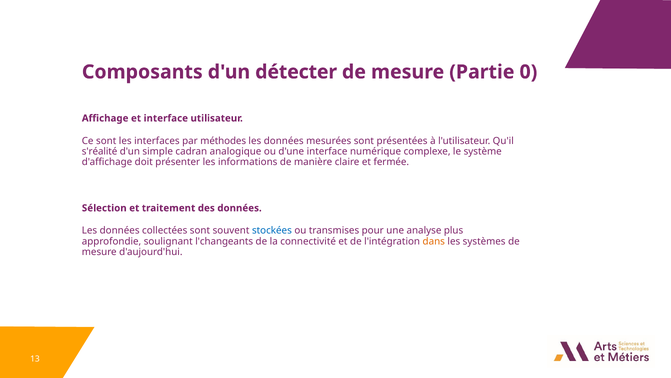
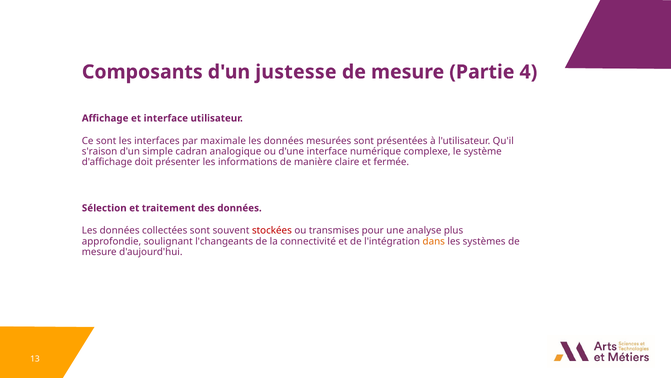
détecter: détecter -> justesse
0: 0 -> 4
méthodes: méthodes -> maximale
s'réalité: s'réalité -> s'raison
stockées colour: blue -> red
